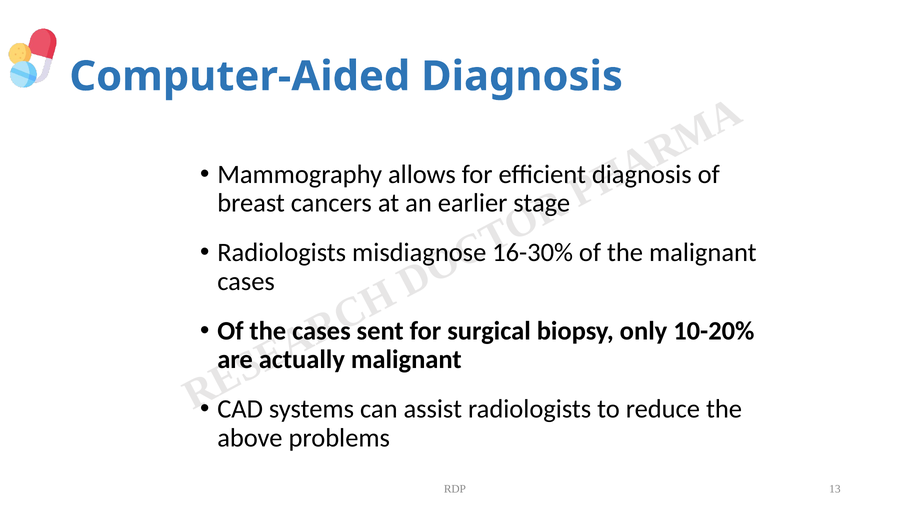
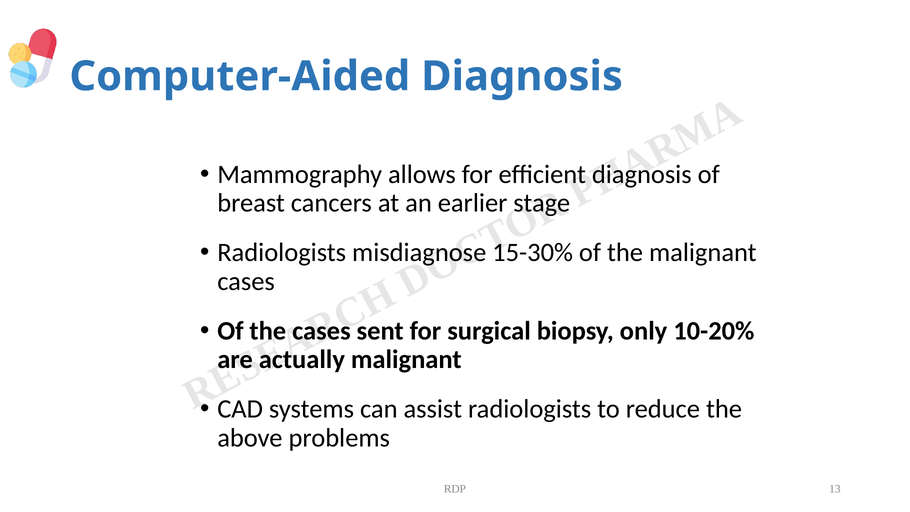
16-30%: 16-30% -> 15-30%
